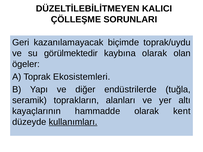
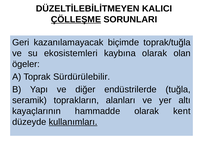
ÇÖLLEŞME underline: none -> present
toprak/uydu: toprak/uydu -> toprak/tuğla
görülmektedir: görülmektedir -> ekosistemleri
Ekosistemleri: Ekosistemleri -> Sürdürülebilir
